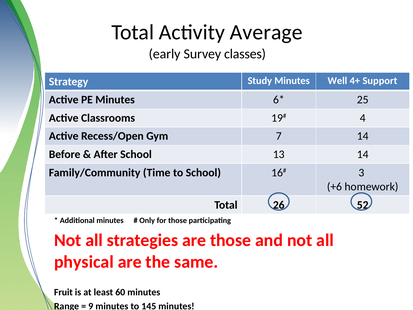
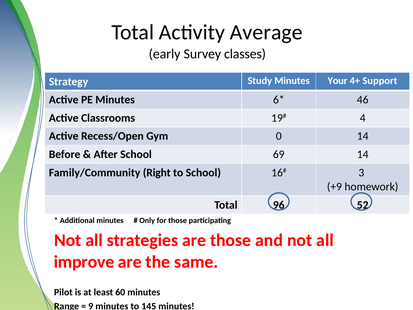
Well: Well -> Your
25: 25 -> 46
7: 7 -> 0
13: 13 -> 69
Time: Time -> Right
+6: +6 -> +9
26: 26 -> 96
physical: physical -> improve
Fruit: Fruit -> Pilot
